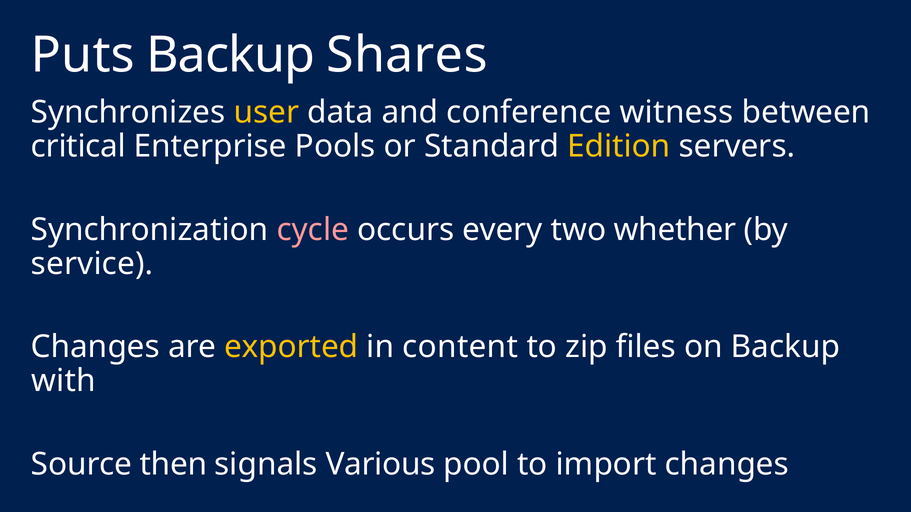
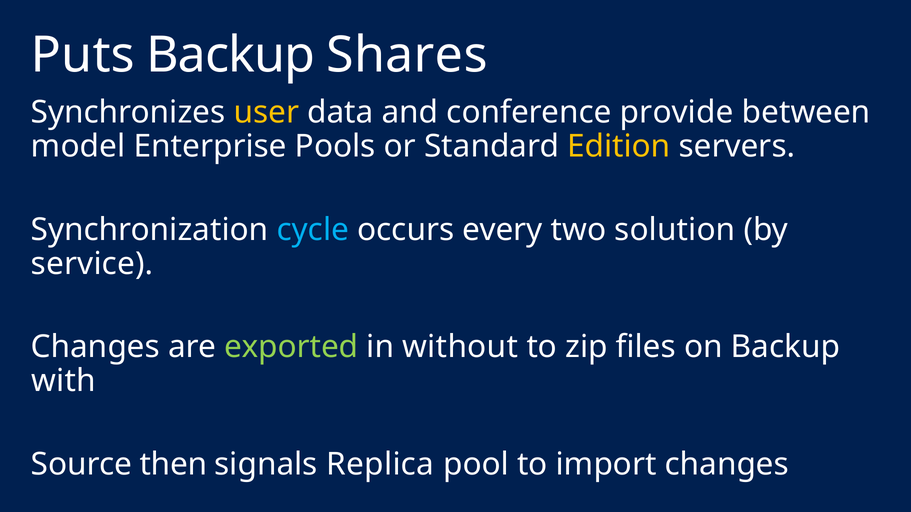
witness: witness -> provide
critical: critical -> model
cycle colour: pink -> light blue
whether: whether -> solution
exported colour: yellow -> light green
content: content -> without
Various: Various -> Replica
